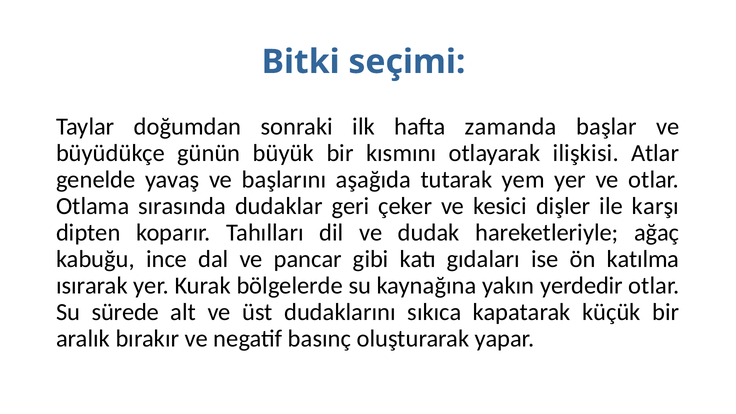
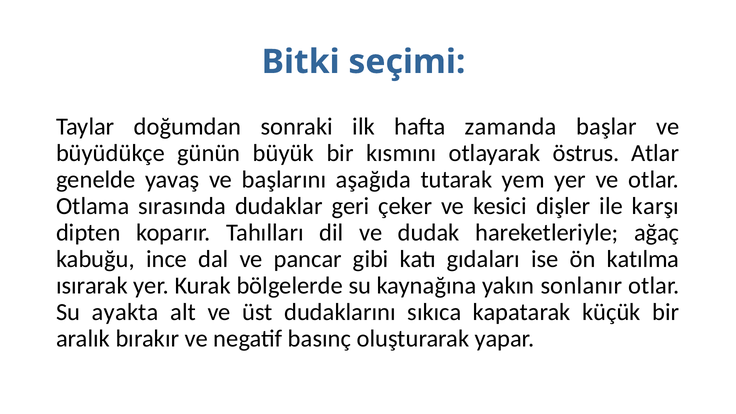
ilişkisi: ilişkisi -> östrus
yerdedir: yerdedir -> sonlanır
sürede: sürede -> ayakta
